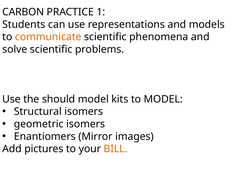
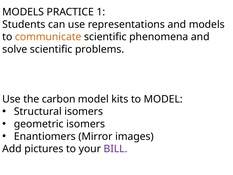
CARBON at (23, 12): CARBON -> MODELS
should: should -> carbon
BILL colour: orange -> purple
